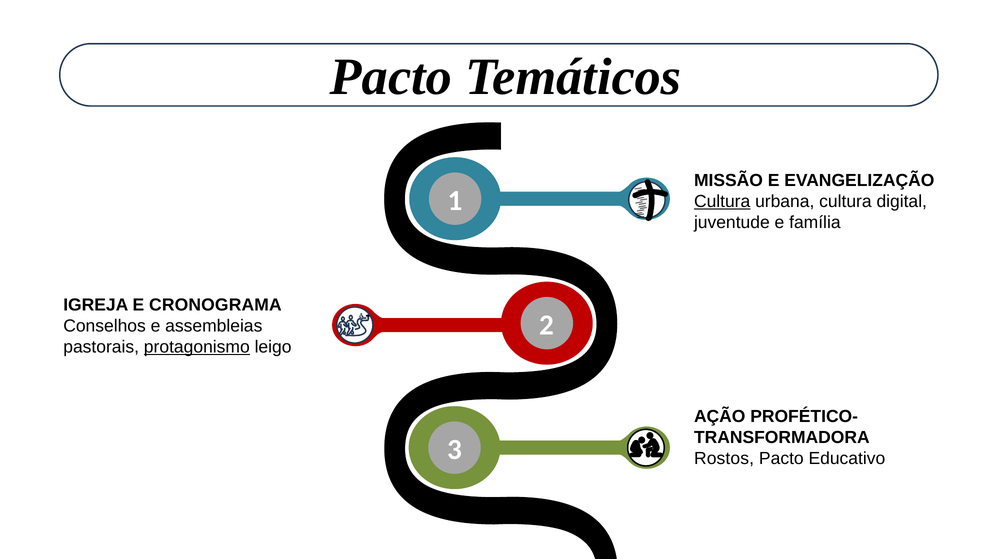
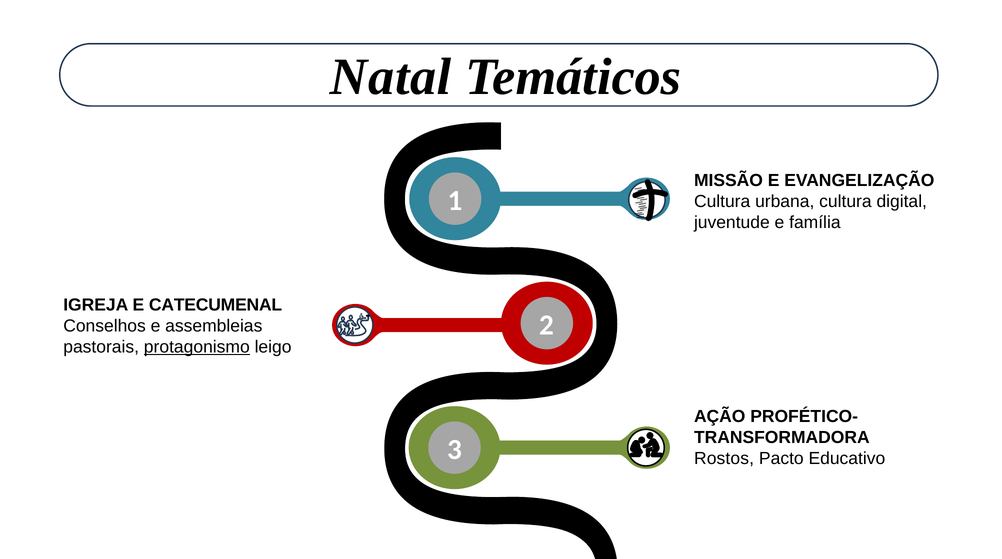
Pacto at (391, 77): Pacto -> Natal
Cultura at (722, 202) underline: present -> none
CRONOGRAMA: CRONOGRAMA -> CATECUMENAL
